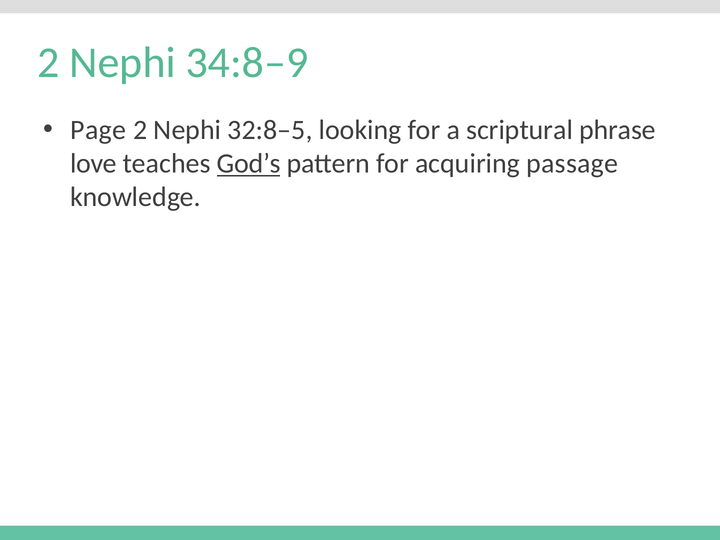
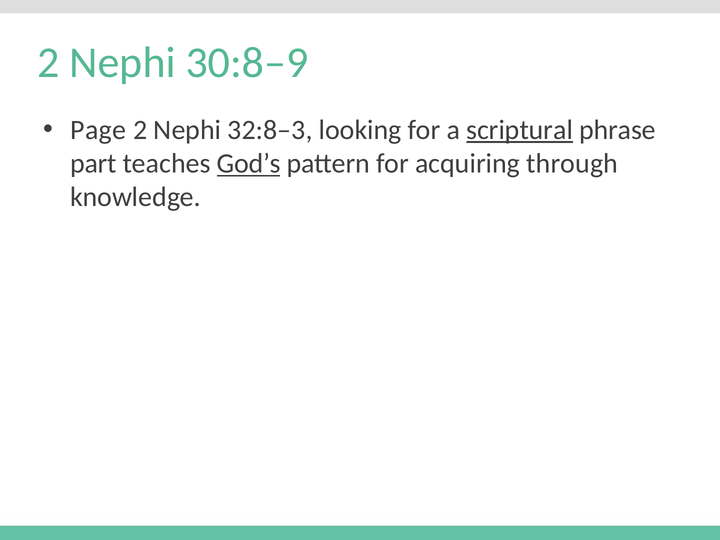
34:8–9: 34:8–9 -> 30:8–9
32:8–5: 32:8–5 -> 32:8–3
scriptural underline: none -> present
love: love -> part
passage: passage -> through
